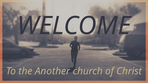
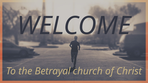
Another: Another -> Betrayal
